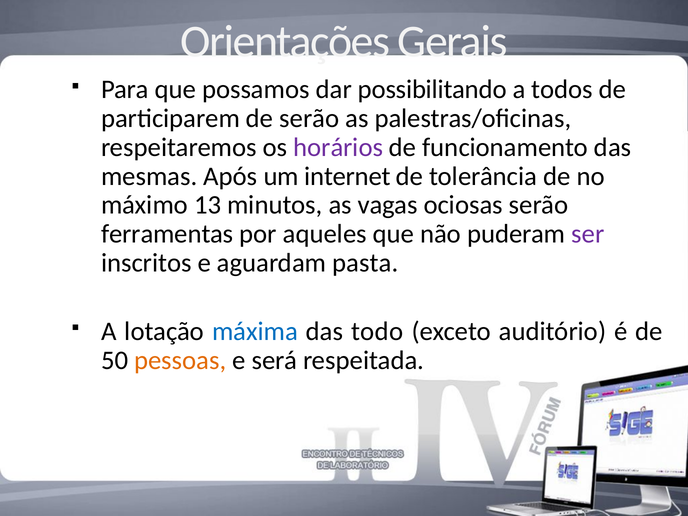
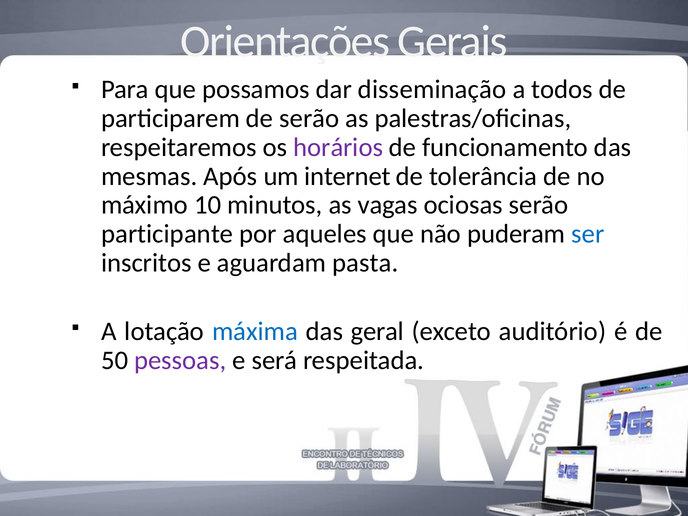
possibilitando: possibilitando -> disseminação
13: 13 -> 10
ferramentas: ferramentas -> participante
ser colour: purple -> blue
todo: todo -> geral
pessoas colour: orange -> purple
